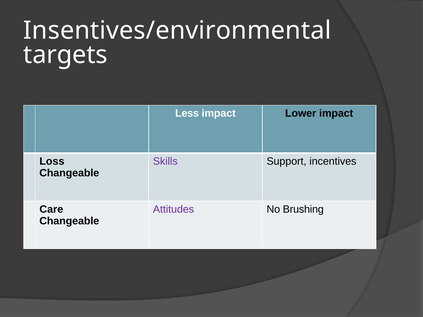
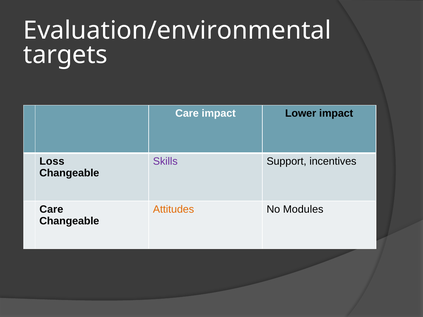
Insentives/environmental: Insentives/environmental -> Evaluation/environmental
Less at (187, 114): Less -> Care
Attitudes colour: purple -> orange
Brushing: Brushing -> Modules
